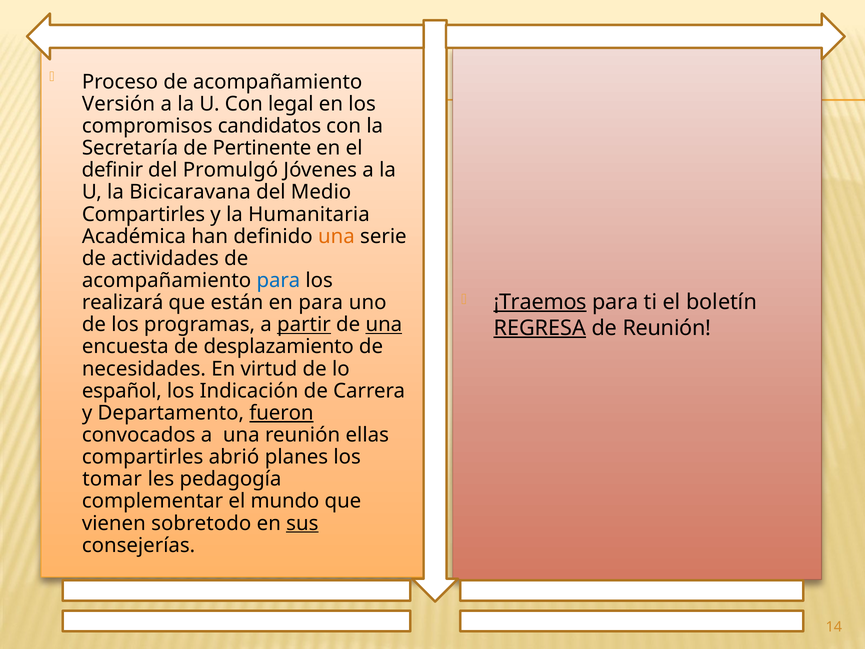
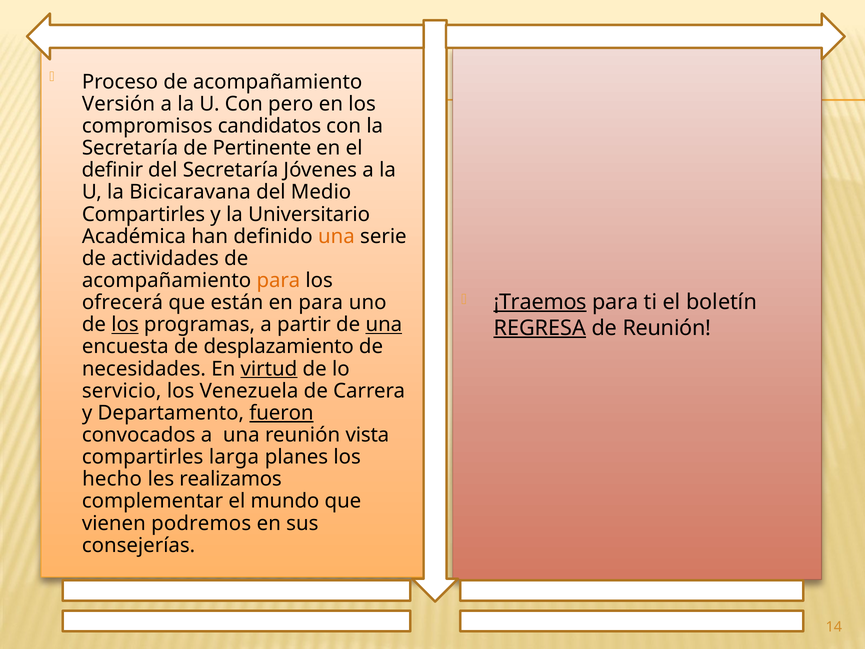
legal: legal -> pero
del Promulgó: Promulgó -> Secretaría
Humanitaria: Humanitaria -> Universitario
para at (278, 280) colour: blue -> orange
realizará: realizará -> ofrecerá
los at (125, 325) underline: none -> present
partir underline: present -> none
virtud underline: none -> present
español: español -> servicio
Indicación: Indicación -> Venezuela
ellas: ellas -> vista
abrió: abrió -> larga
tomar: tomar -> hecho
pedagogía: pedagogía -> realizamos
sobretodo: sobretodo -> podremos
sus underline: present -> none
